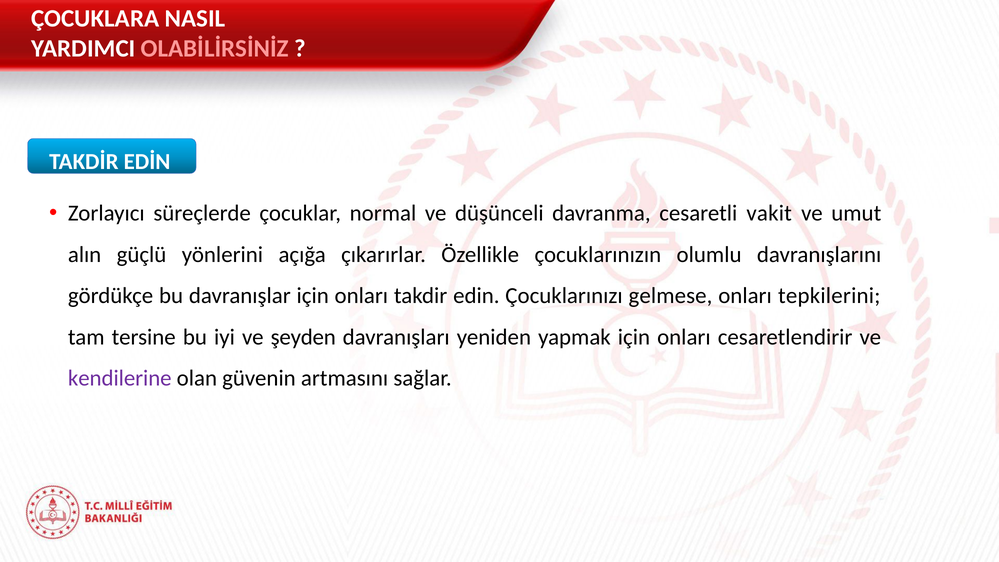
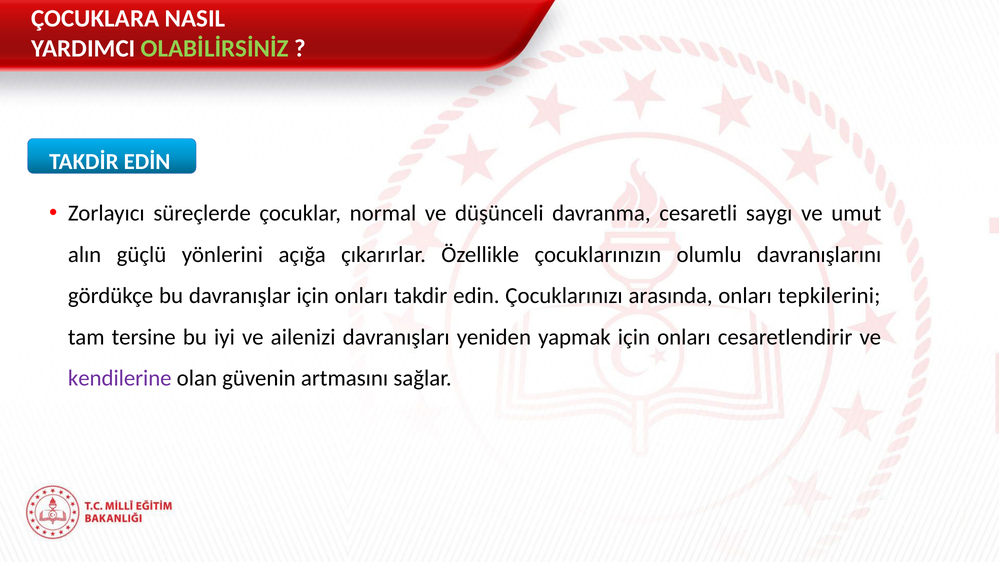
OLABİLİRSİNİZ colour: pink -> light green
vakit: vakit -> saygı
gelmese: gelmese -> arasında
şeyden: şeyden -> ailenizi
